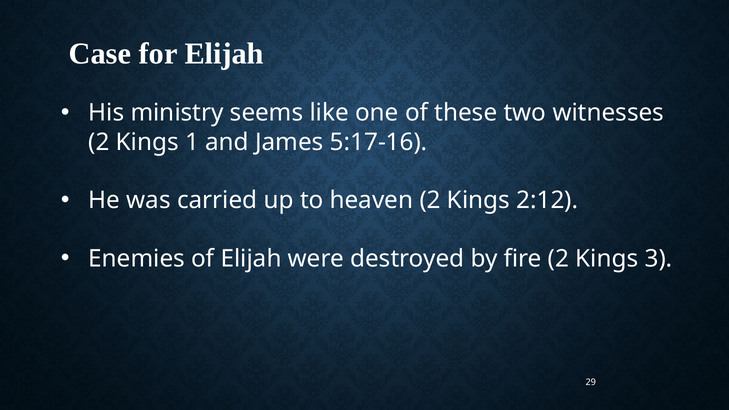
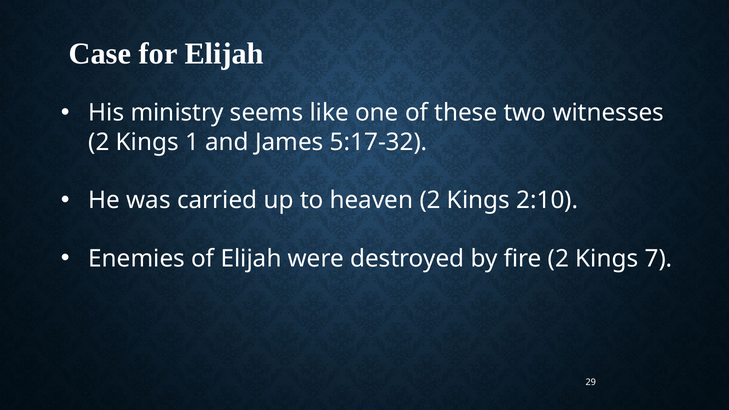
5:17-16: 5:17-16 -> 5:17-32
2:12: 2:12 -> 2:10
3: 3 -> 7
